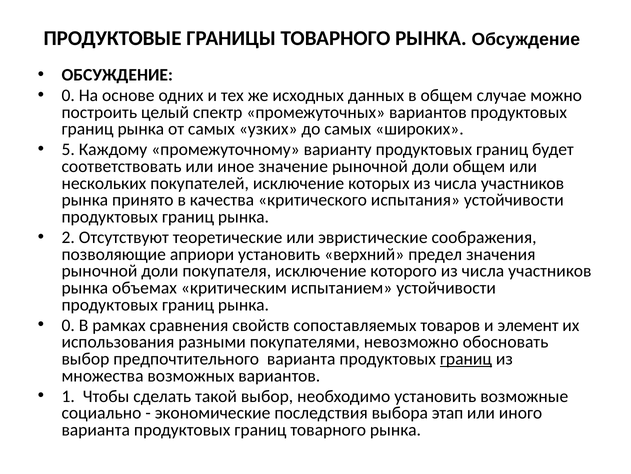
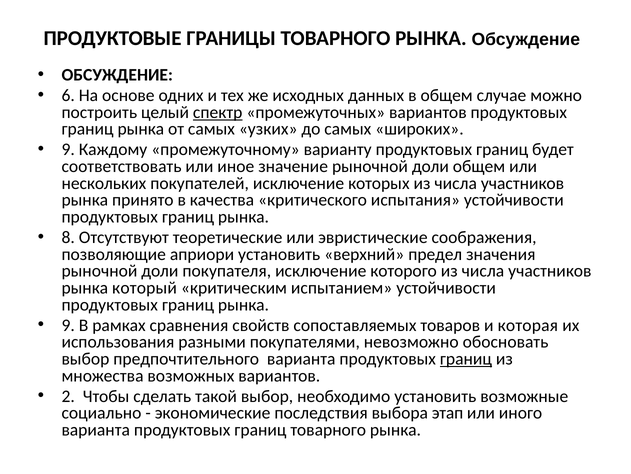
0 at (68, 95): 0 -> 6
спектр underline: none -> present
5 at (68, 149): 5 -> 9
2: 2 -> 8
объемах: объемах -> который
0 at (68, 325): 0 -> 9
элемент: элемент -> которая
1: 1 -> 2
